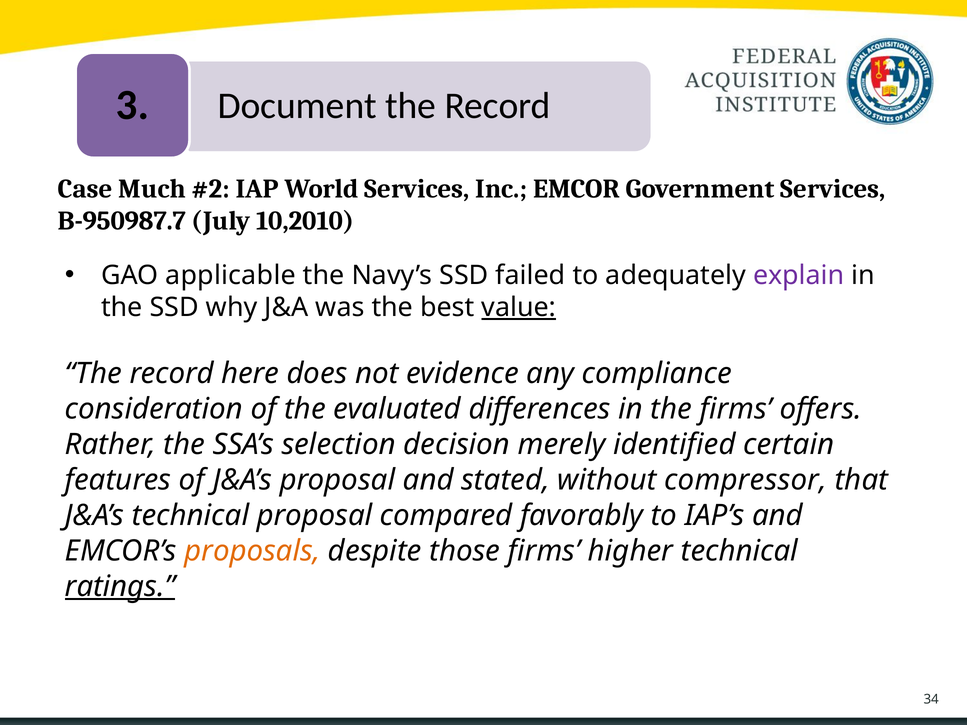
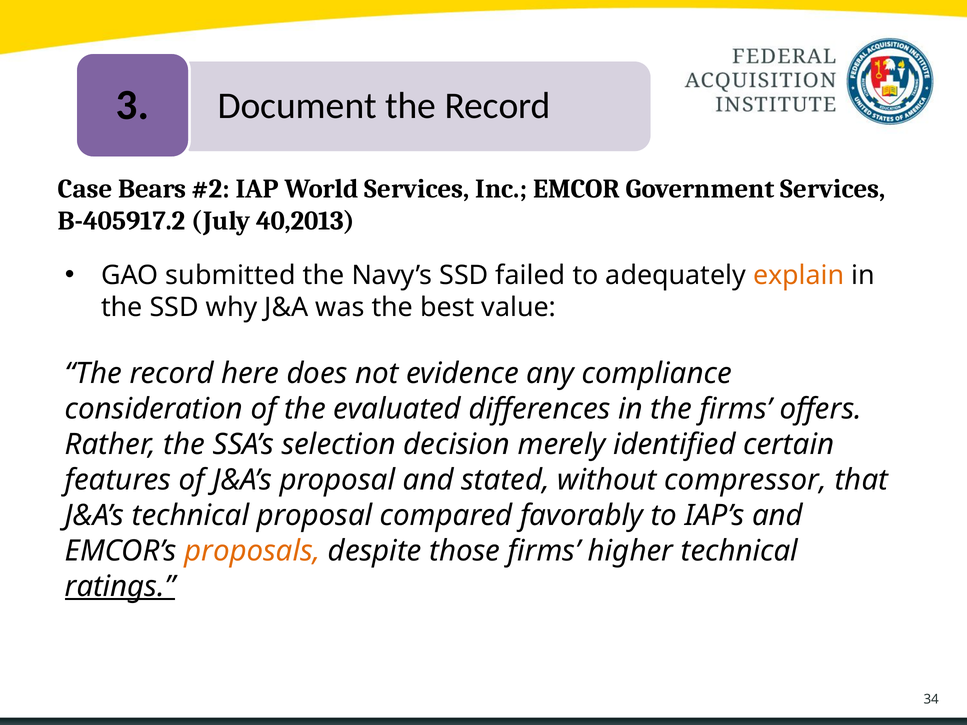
Much: Much -> Bears
B-950987.7: B-950987.7 -> B-405917.2
10,2010: 10,2010 -> 40,2013
applicable: applicable -> submitted
explain colour: purple -> orange
value underline: present -> none
